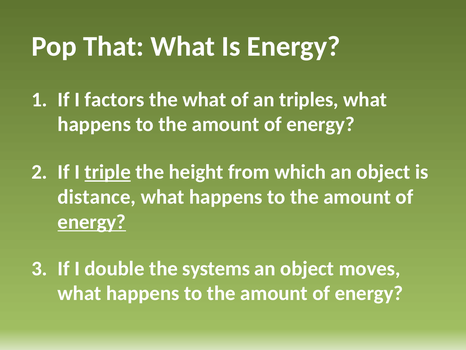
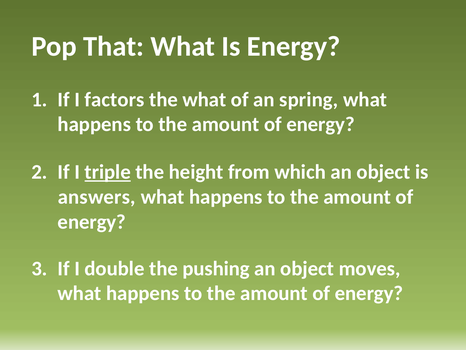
triples: triples -> spring
distance: distance -> answers
energy at (92, 222) underline: present -> none
systems: systems -> pushing
